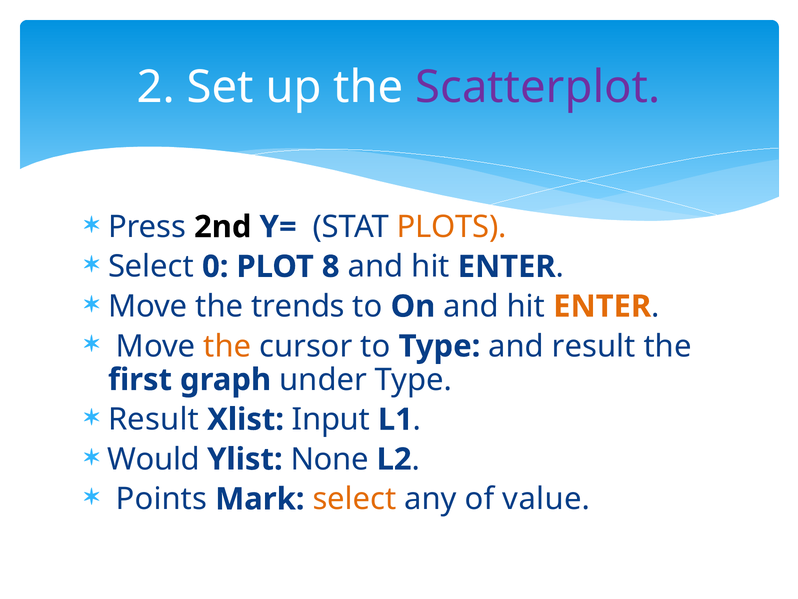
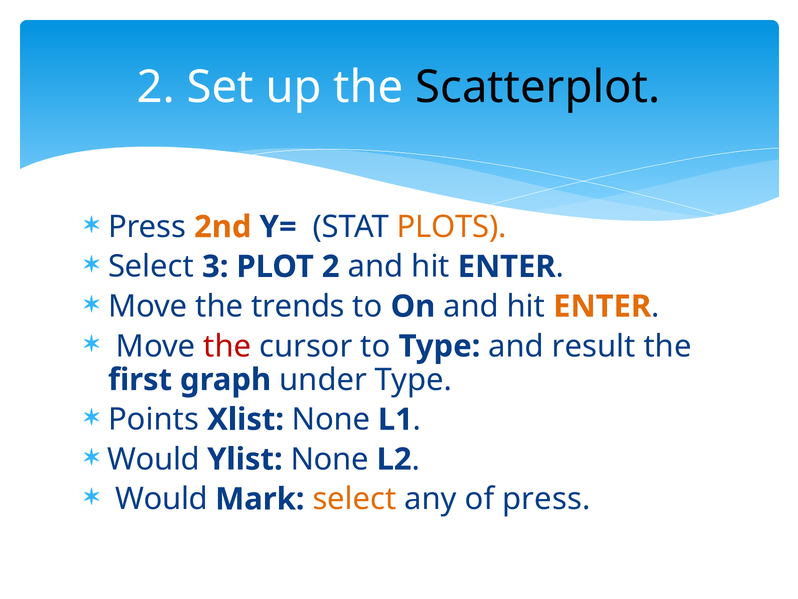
Scatterplot colour: purple -> black
2nd colour: black -> orange
0: 0 -> 3
PLOT 8: 8 -> 2
the at (227, 346) colour: orange -> red
Result at (153, 419): Result -> Points
Xlist Input: Input -> None
Points at (162, 499): Points -> Would
of value: value -> press
